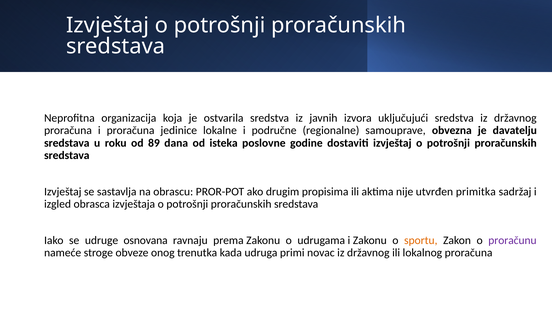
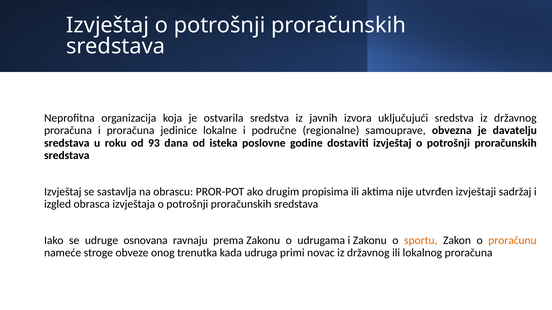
89: 89 -> 93
primitka: primitka -> izvještaji
proračunu colour: purple -> orange
